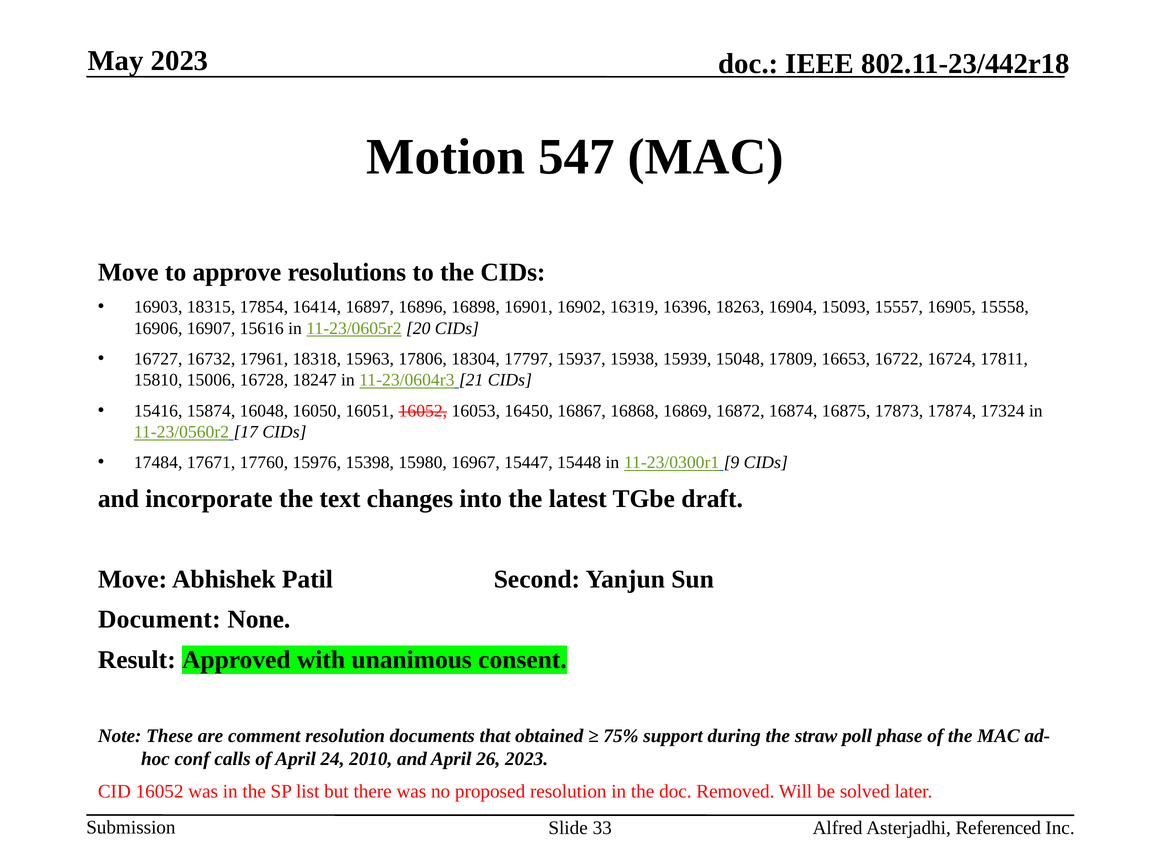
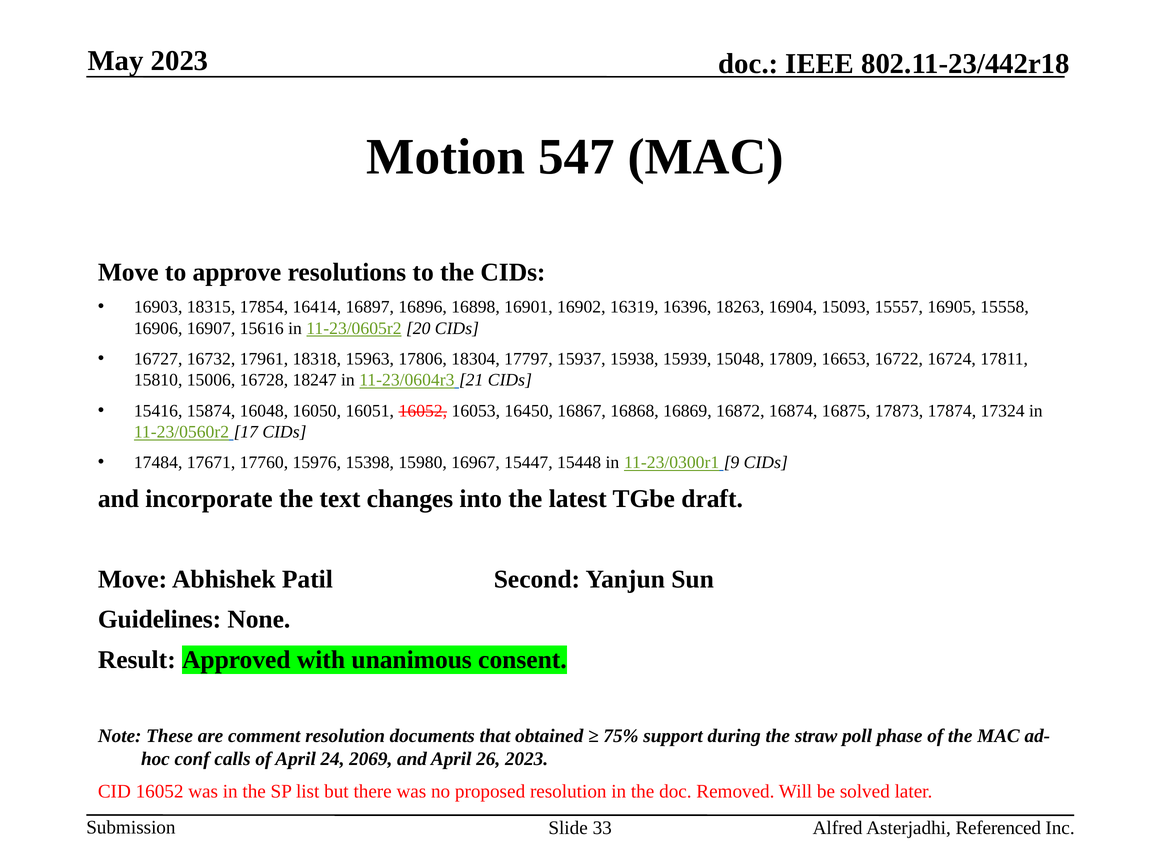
Document: Document -> Guidelines
2010: 2010 -> 2069
